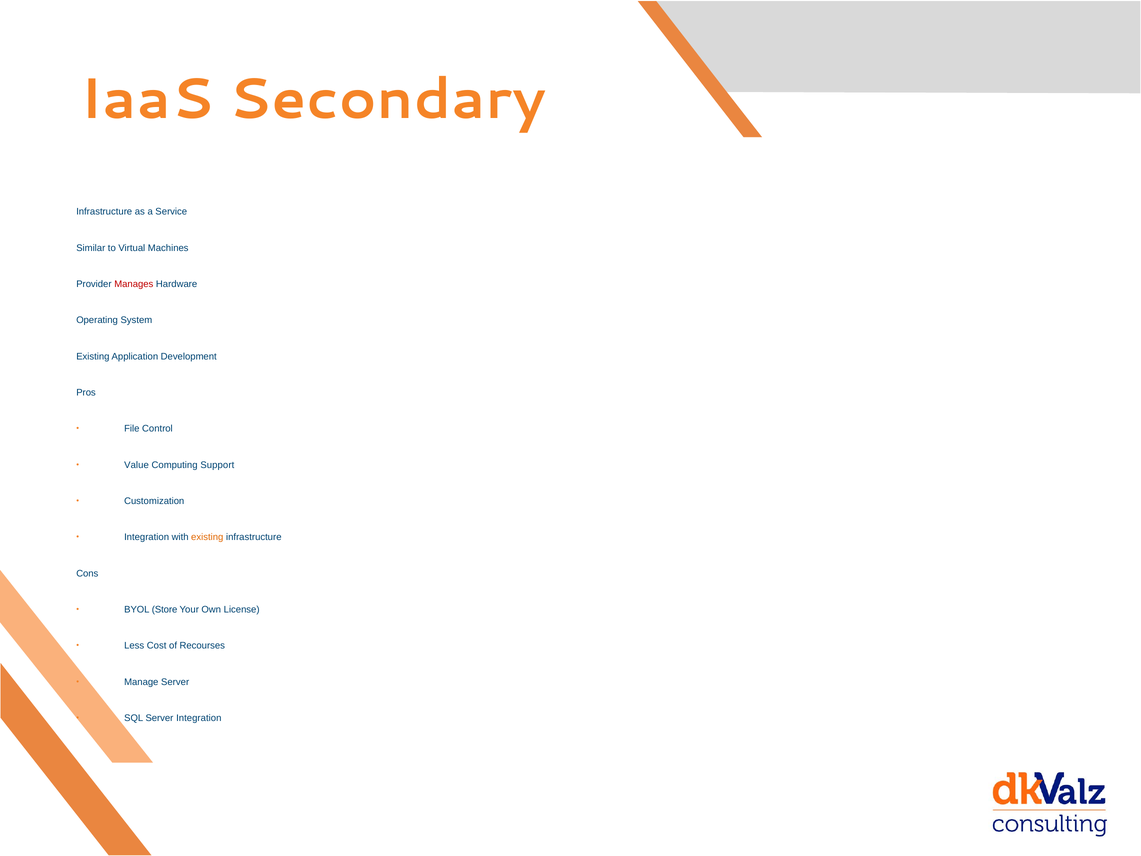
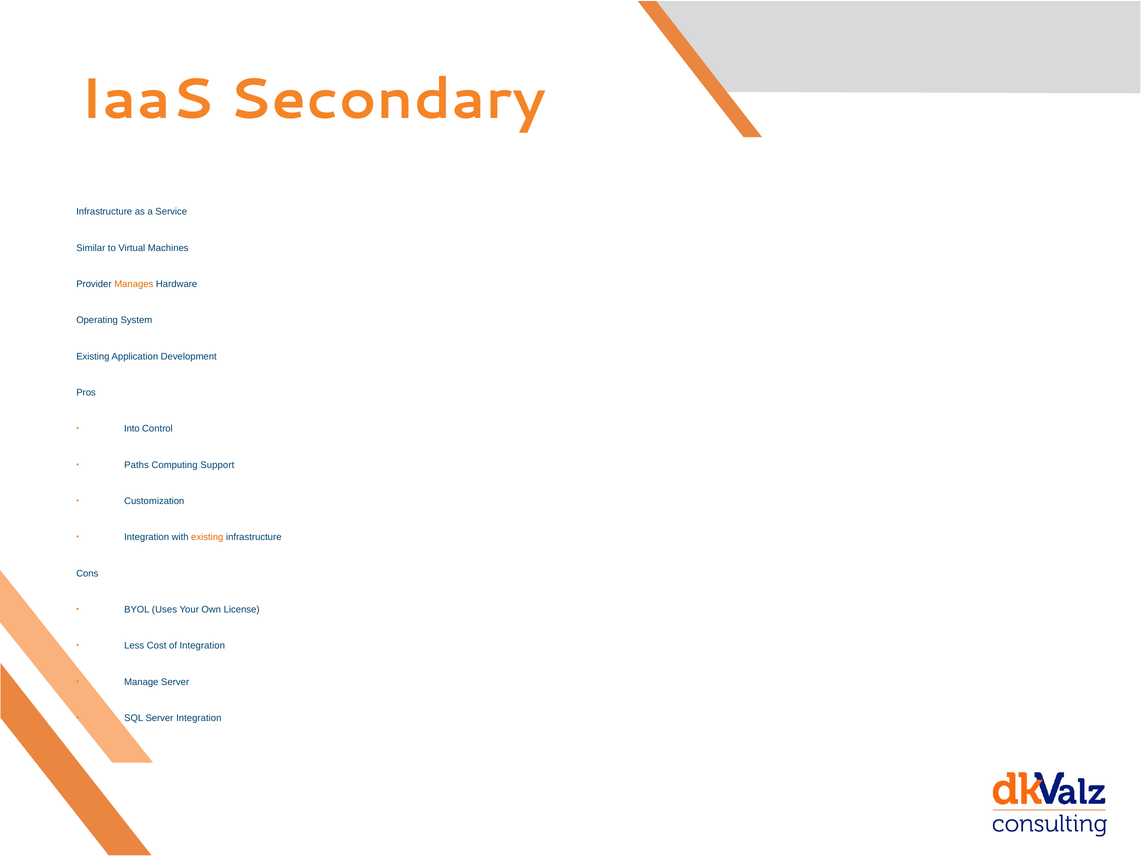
Manages colour: red -> orange
File: File -> Into
Value: Value -> Paths
Store: Store -> Uses
of Recourses: Recourses -> Integration
